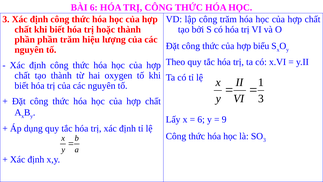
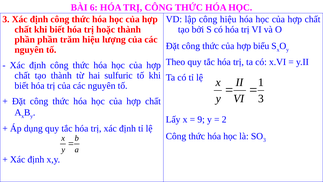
công trăm: trăm -> hiệu
oxygen: oxygen -> sulfuric
6 at (201, 119): 6 -> 9
9: 9 -> 2
